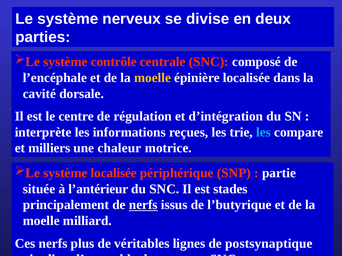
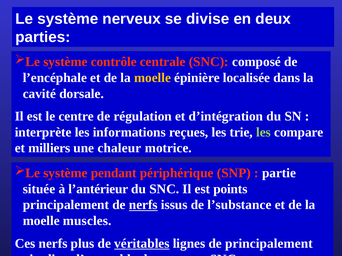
les at (263, 132) colour: light blue -> light green
système localisée: localisée -> pendant
stades: stades -> points
l’butyrique: l’butyrique -> l’substance
milliard: milliard -> muscles
véritables underline: none -> present
de postsynaptique: postsynaptique -> principalement
